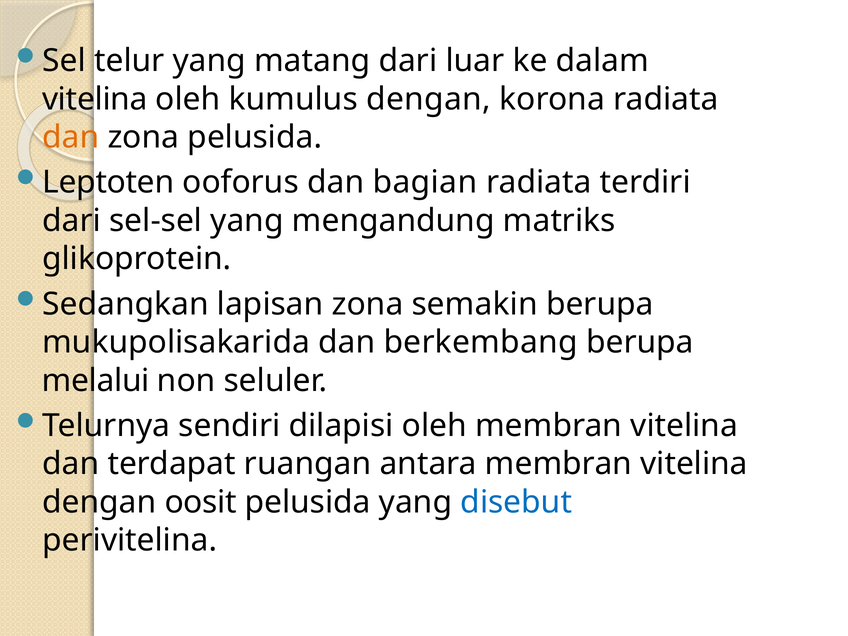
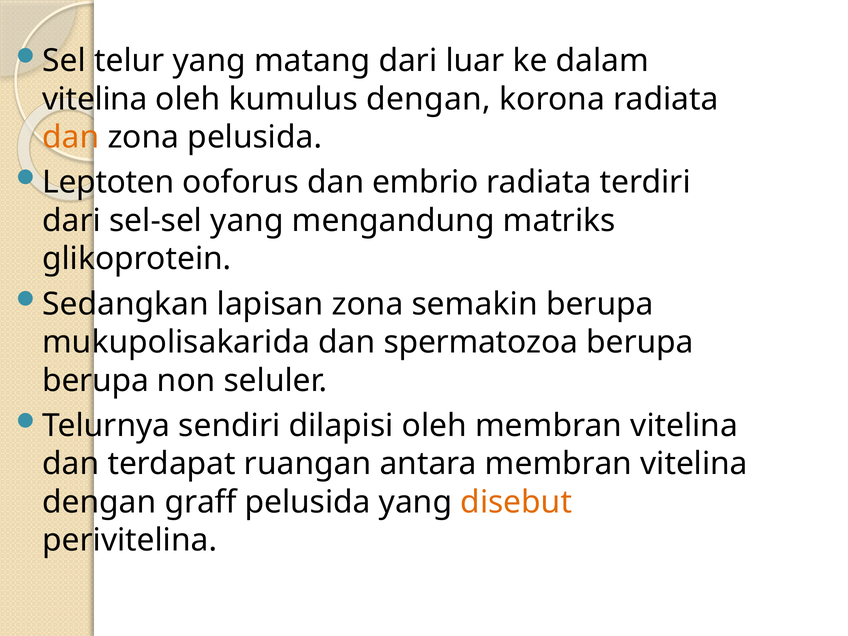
bagian: bagian -> embrio
berkembang: berkembang -> spermatozoa
melalui at (96, 381): melalui -> berupa
oosit: oosit -> graff
disebut colour: blue -> orange
